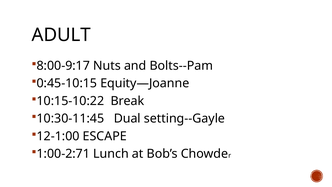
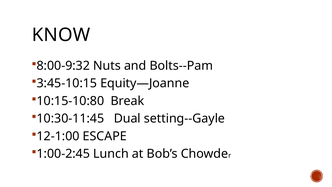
ADULT: ADULT -> KNOW
8:00-9:17: 8:00-9:17 -> 8:00-9:32
0:45-10:15: 0:45-10:15 -> 3:45-10:15
10:15-10:22: 10:15-10:22 -> 10:15-10:80
1:00-2:71: 1:00-2:71 -> 1:00-2:45
